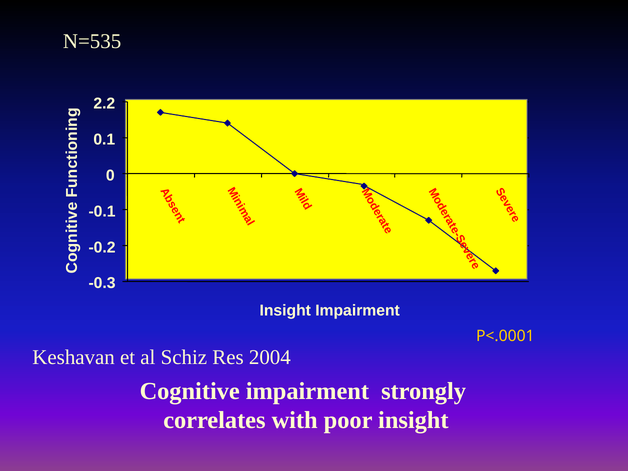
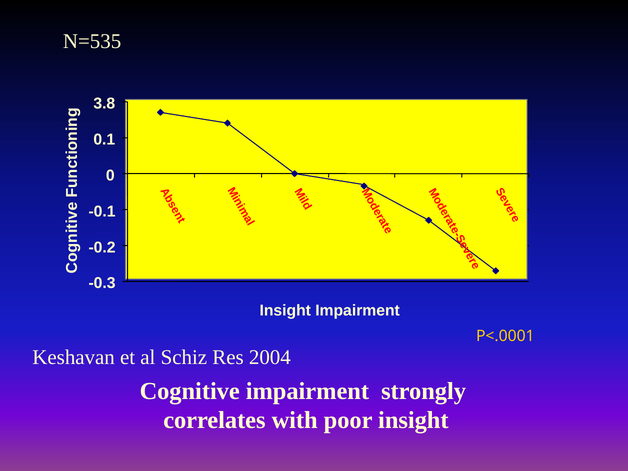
2.2: 2.2 -> 3.8
